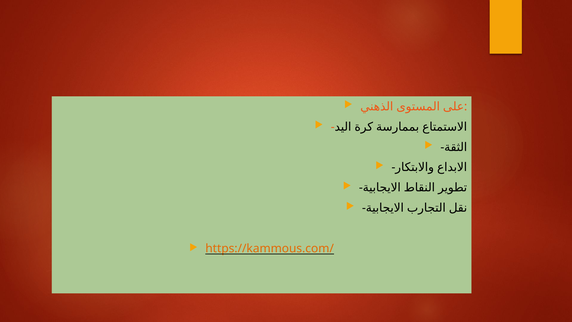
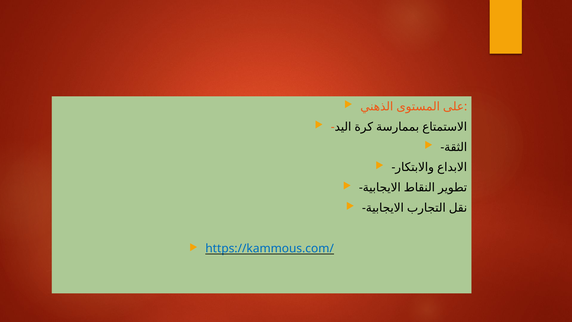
https://kammous.com/ colour: orange -> blue
